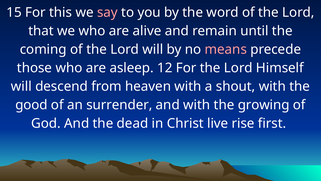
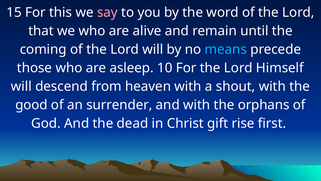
means colour: pink -> light blue
12: 12 -> 10
growing: growing -> orphans
live: live -> gift
